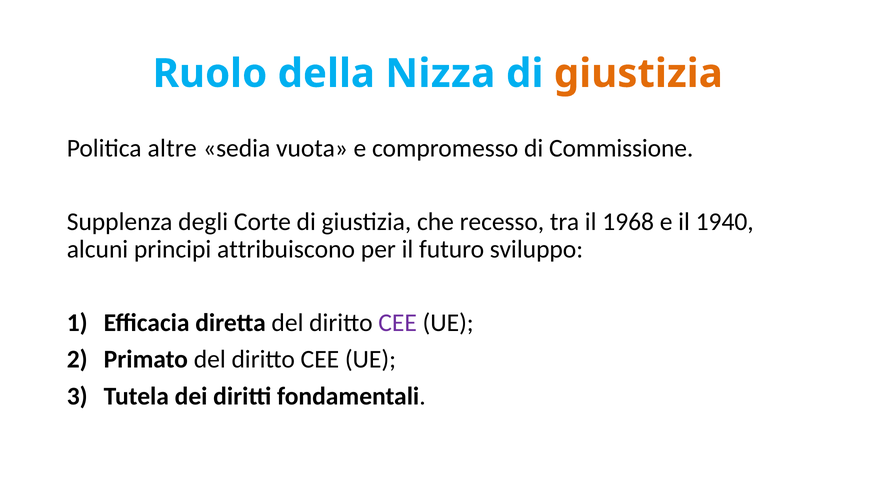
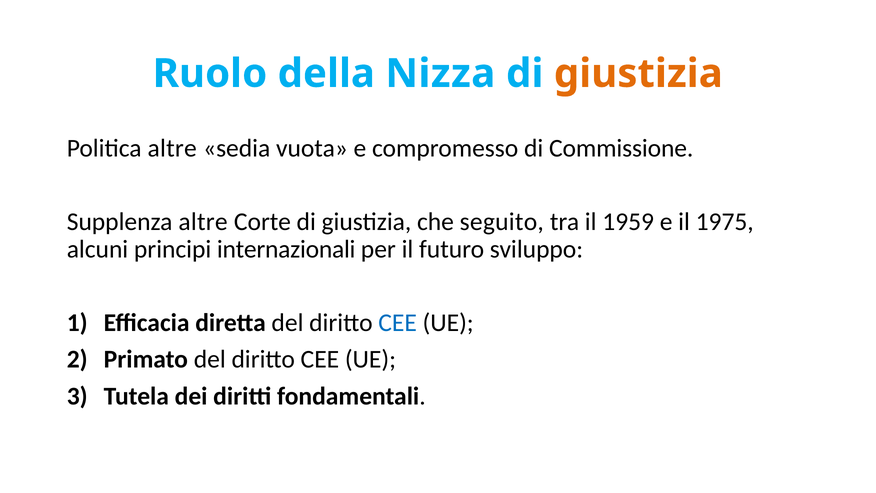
Supplenza degli: degli -> altre
recesso: recesso -> seguito
1968: 1968 -> 1959
1940: 1940 -> 1975
attribuiscono: attribuiscono -> internazionali
CEE at (398, 323) colour: purple -> blue
